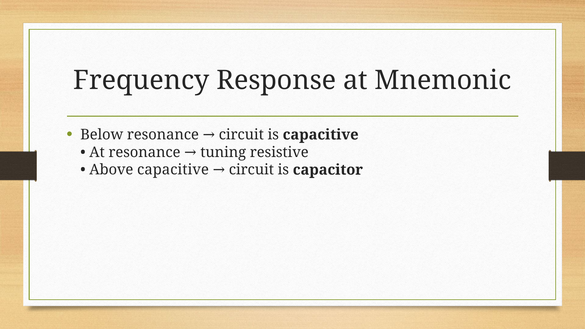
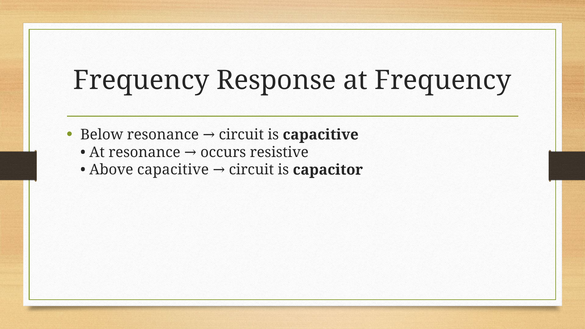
at Mnemonic: Mnemonic -> Frequency
tuning: tuning -> occurs
